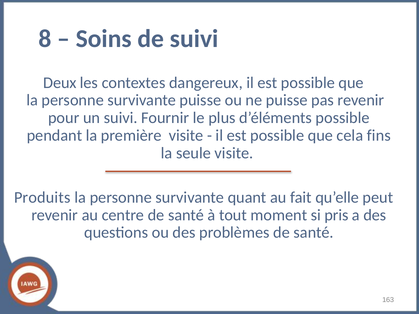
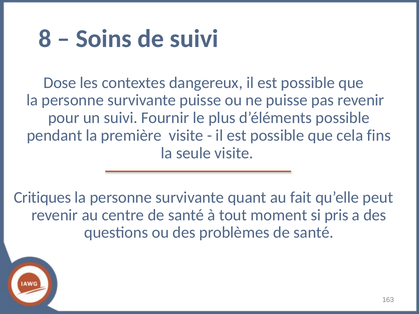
Deux: Deux -> Dose
Produits: Produits -> Critiques
